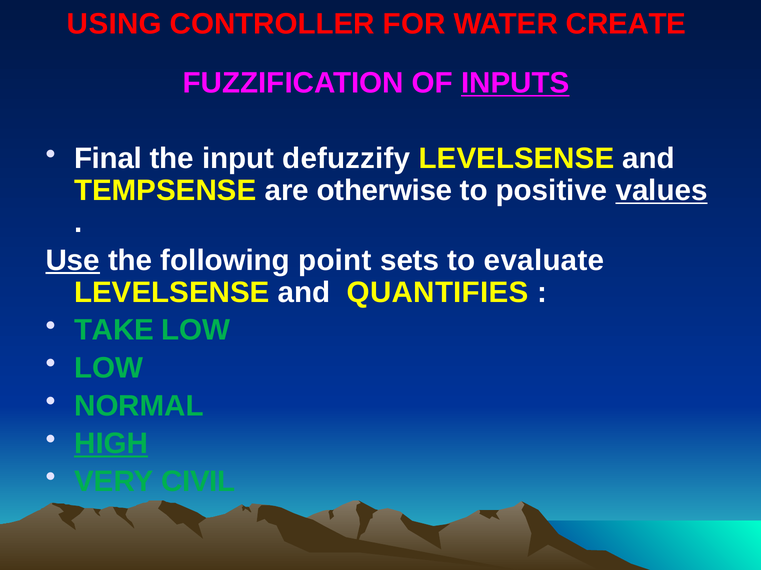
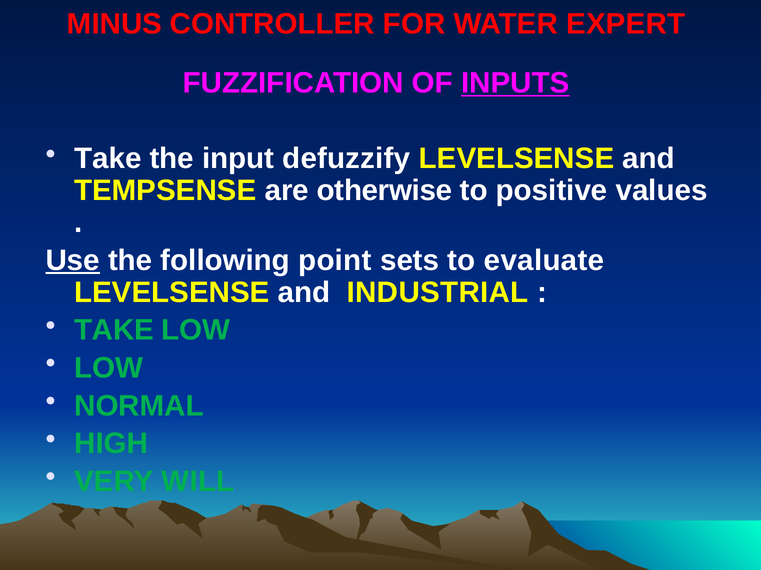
USING: USING -> MINUS
CREATE: CREATE -> EXPERT
Final at (108, 159): Final -> Take
values underline: present -> none
QUANTIFIES: QUANTIFIES -> INDUSTRIAL
HIGH underline: present -> none
CIVIL: CIVIL -> WILL
